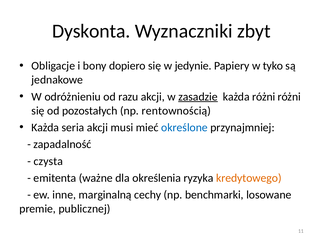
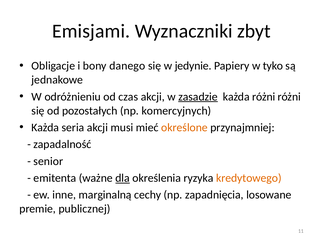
Dyskonta: Dyskonta -> Emisjami
dopiero: dopiero -> danego
razu: razu -> czas
rentownością: rentownością -> komercyjnych
określone colour: blue -> orange
czysta: czysta -> senior
dla underline: none -> present
benchmarki: benchmarki -> zapadnięcia
